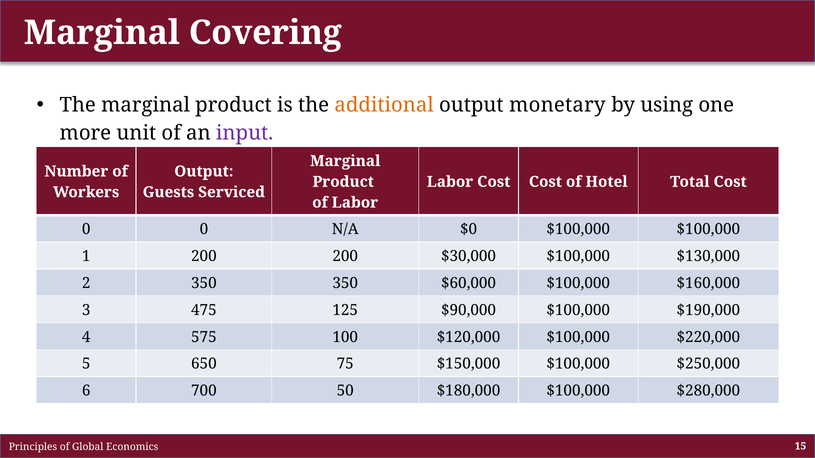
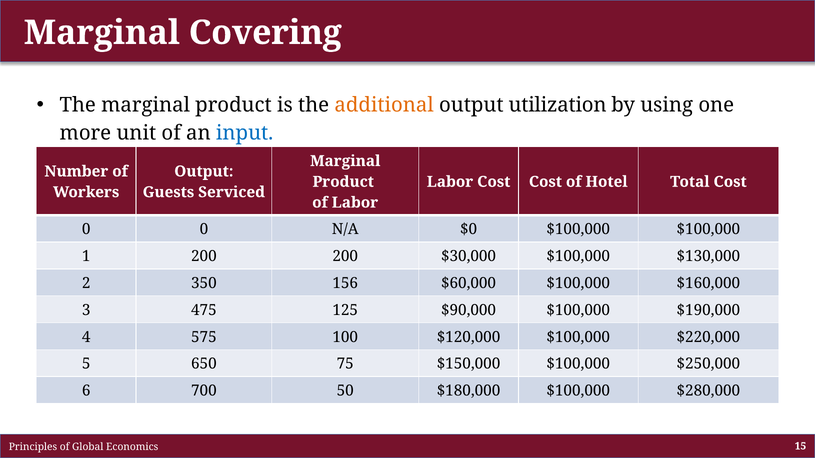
monetary: monetary -> utilization
input colour: purple -> blue
350 at (345, 284): 350 -> 156
